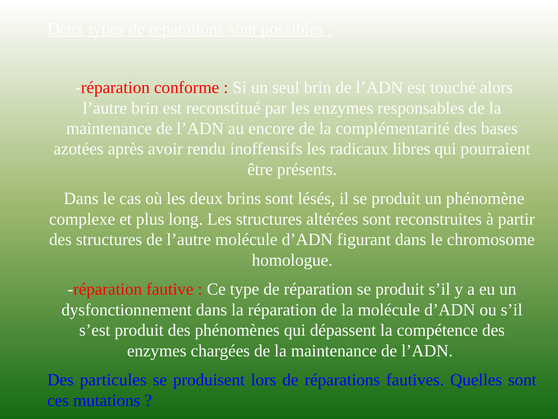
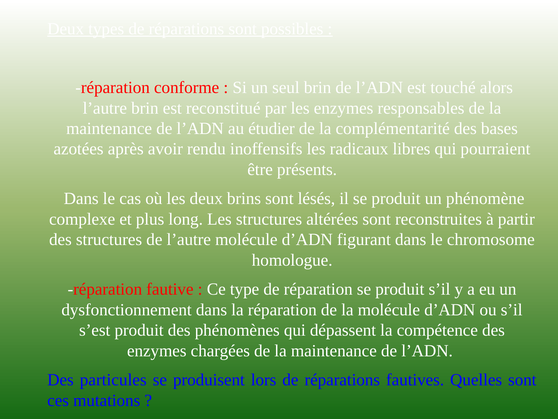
encore: encore -> étudier
